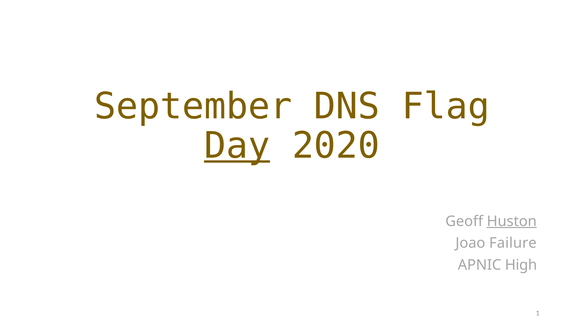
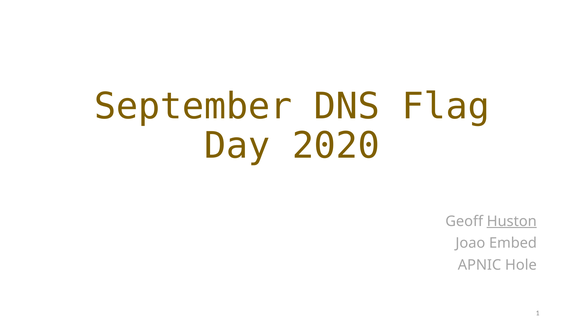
Day underline: present -> none
Failure: Failure -> Embed
High: High -> Hole
